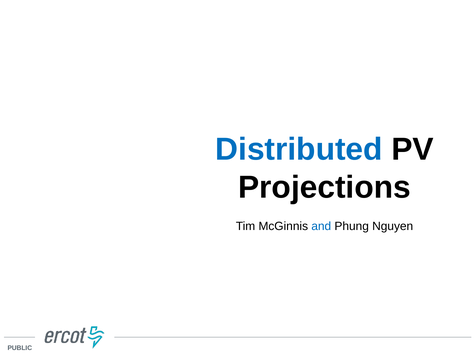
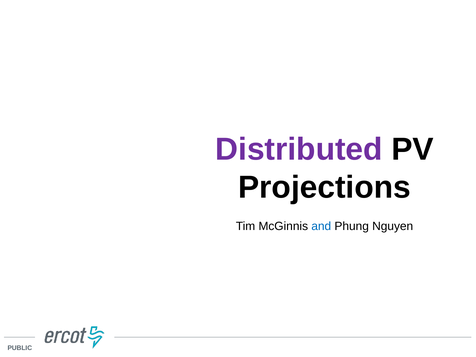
Distributed colour: blue -> purple
